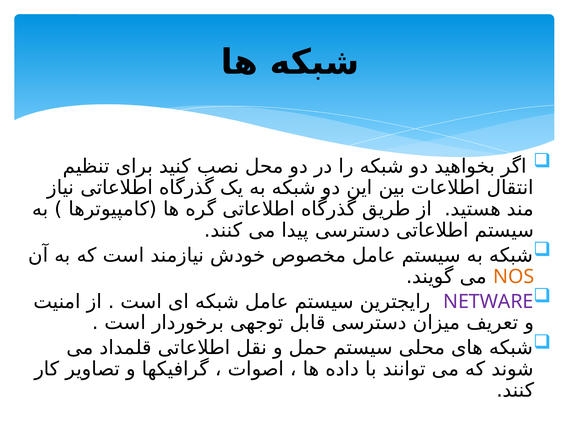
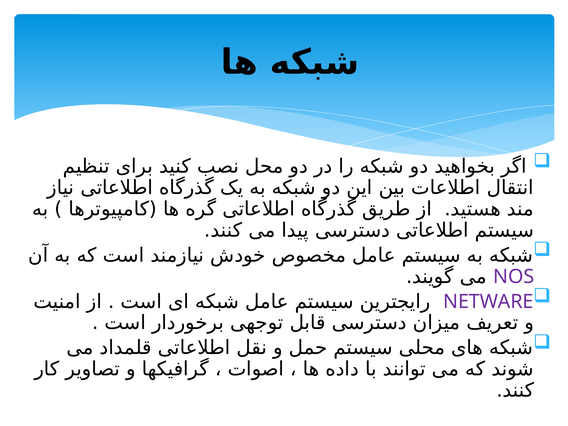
NOS colour: orange -> purple
